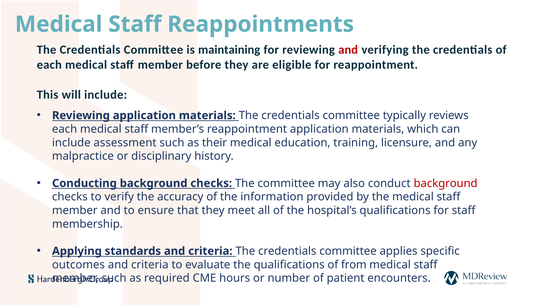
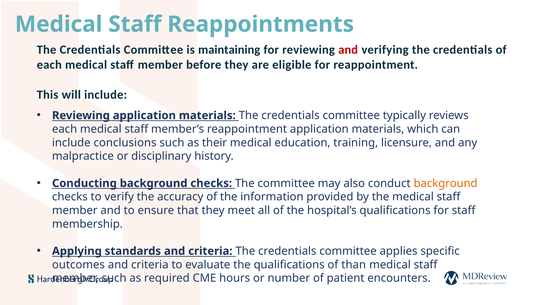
assessment: assessment -> conclusions
background at (446, 183) colour: red -> orange
from: from -> than
